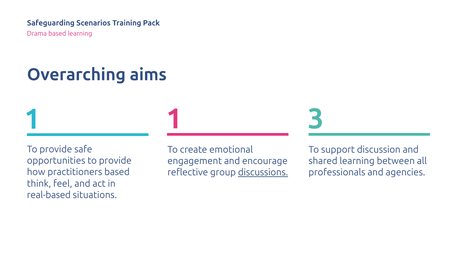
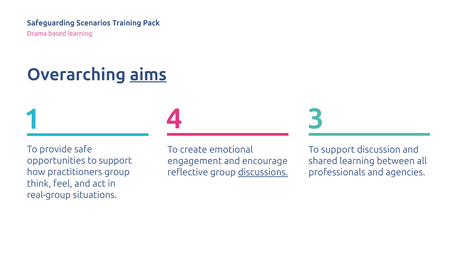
aims underline: none -> present
1 1: 1 -> 4
opportunities to provide: provide -> support
practitioners based: based -> group
real-based: real-based -> real-group
